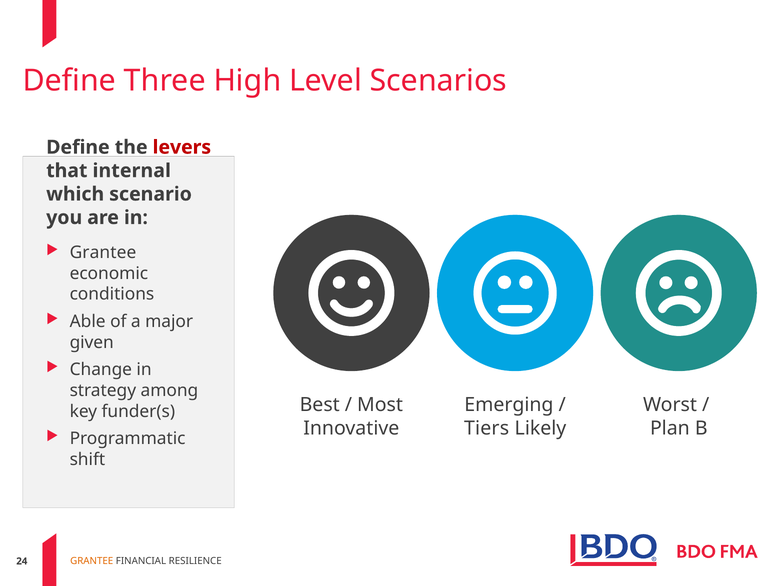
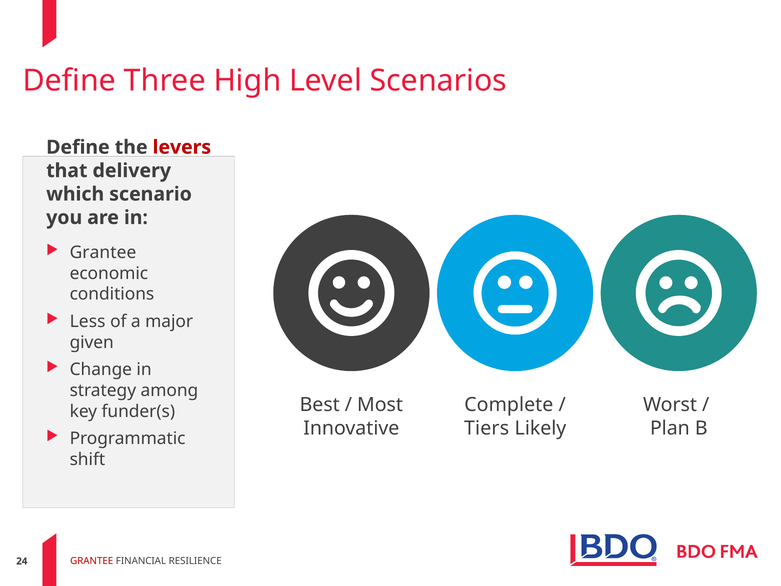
internal: internal -> delivery
Able: Able -> Less
Emerging: Emerging -> Complete
GRANTEE at (92, 561) colour: orange -> red
